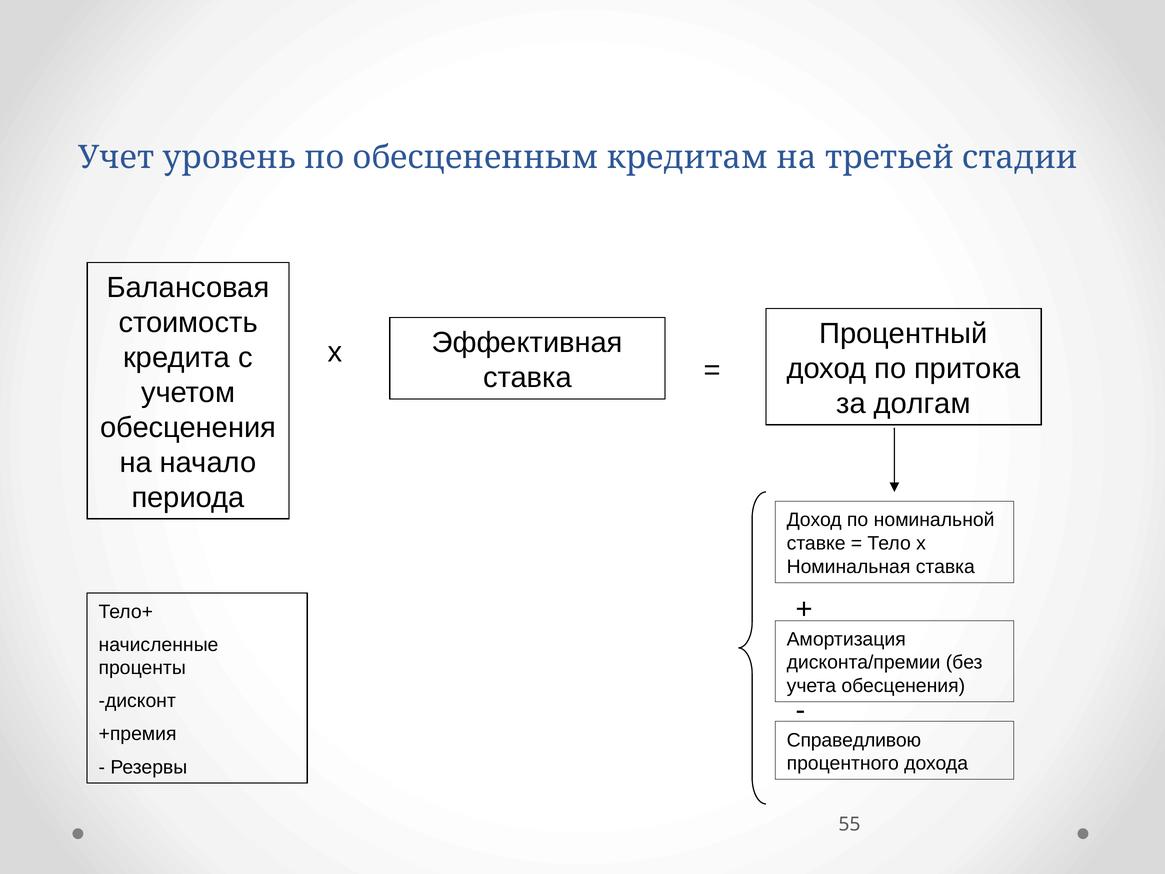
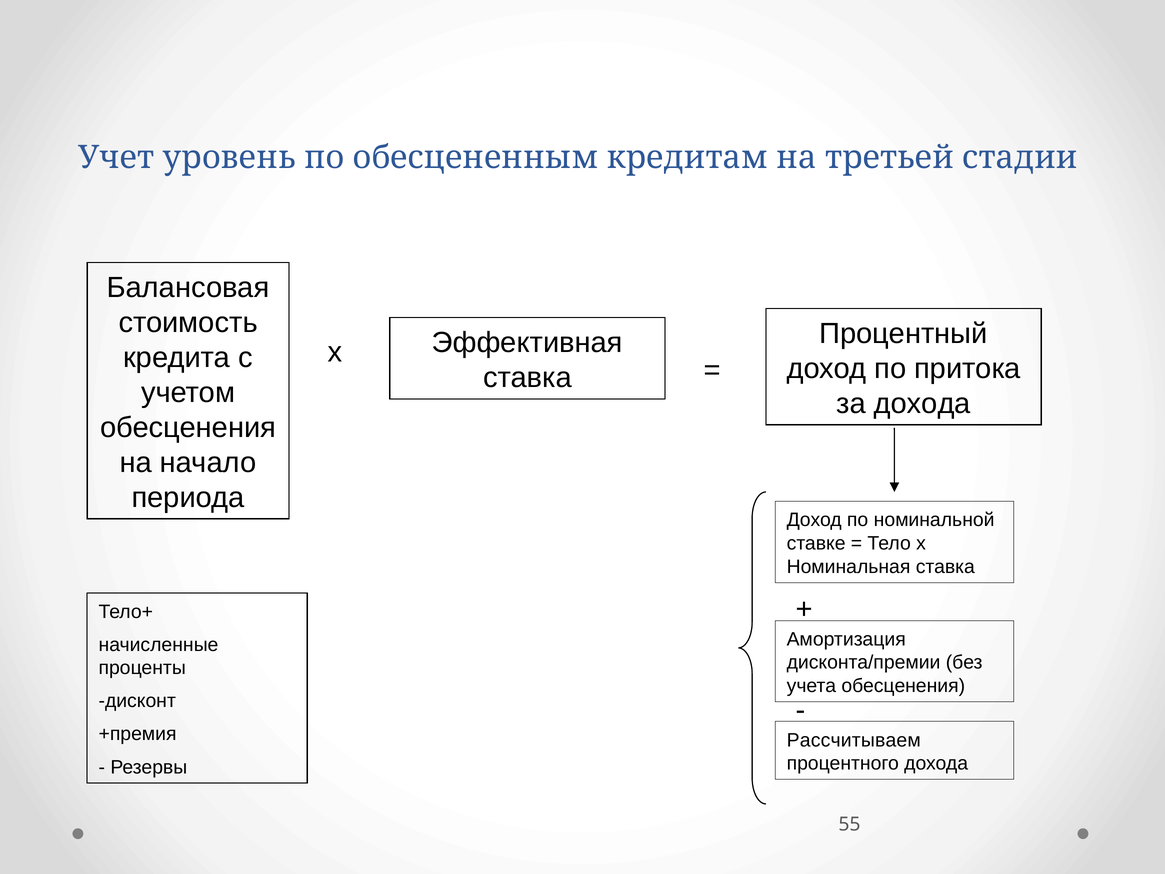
за долгам: долгам -> дохода
Справедливою: Справедливою -> Рассчитываем
